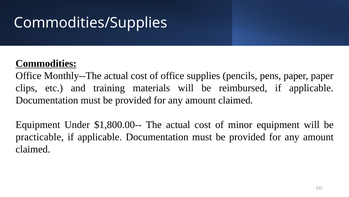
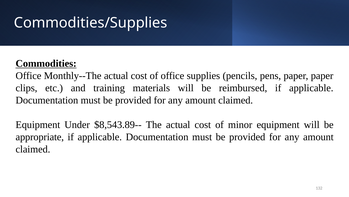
$1,800.00--: $1,800.00-- -> $8,543.89--
practicable: practicable -> appropriate
